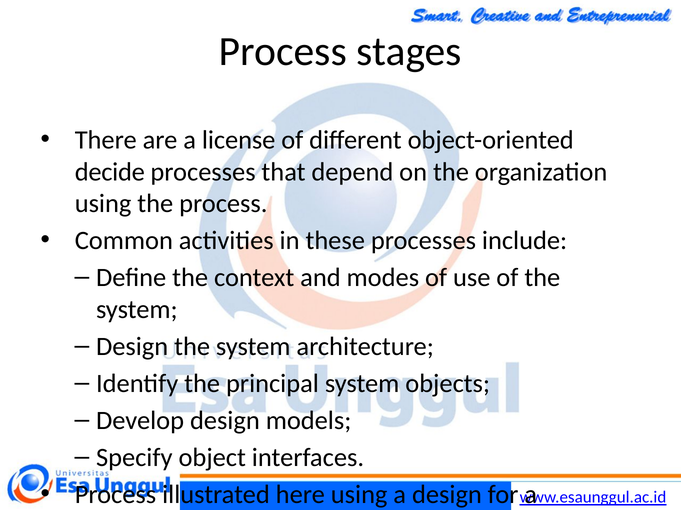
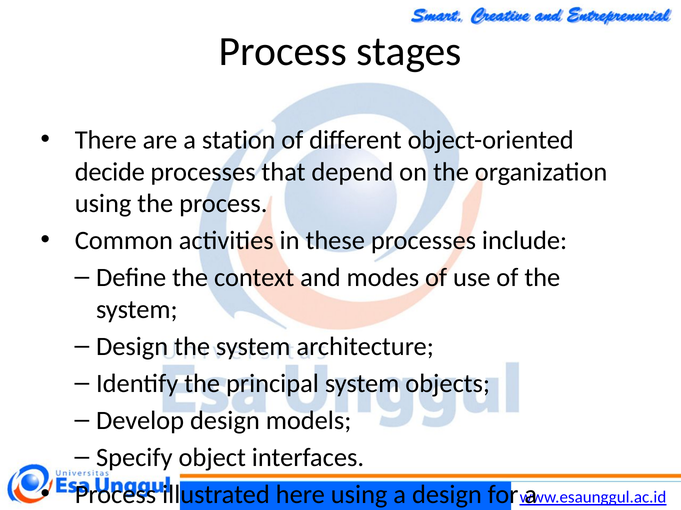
a license: license -> station
